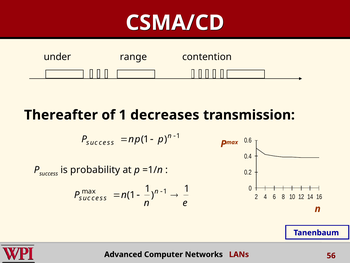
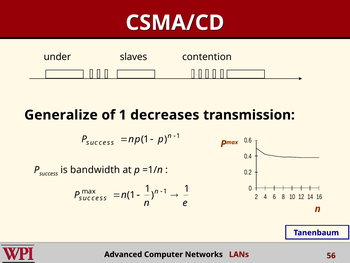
range: range -> slaves
Thereafter: Thereafter -> Generalize
probability: probability -> bandwidth
